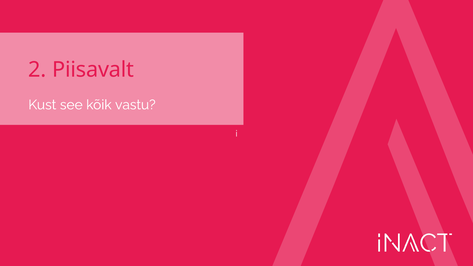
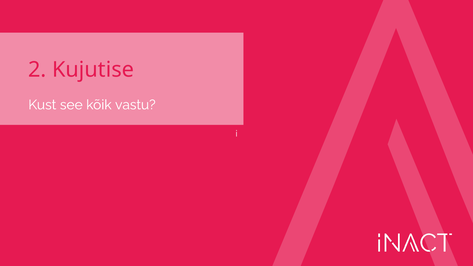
Piisavalt: Piisavalt -> Kujutise
